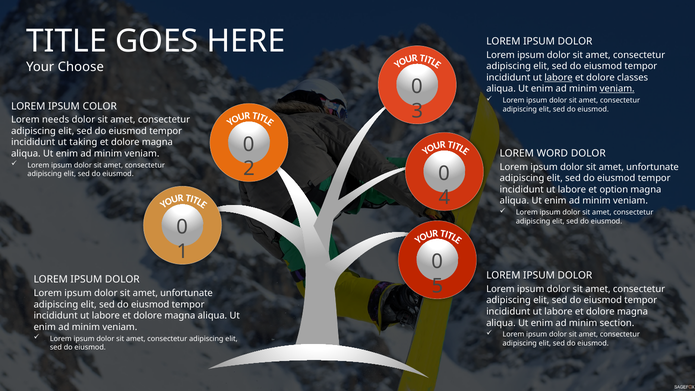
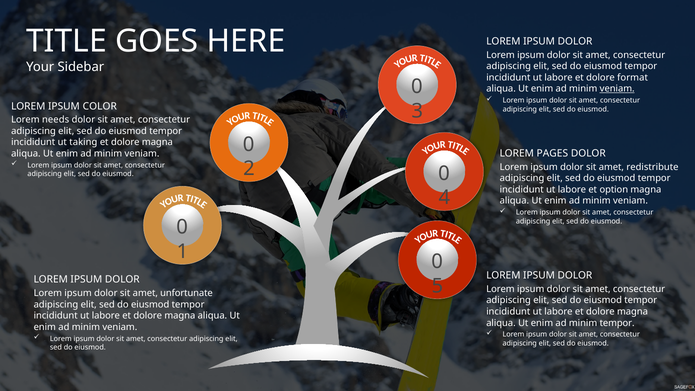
Choose: Choose -> Sidebar
labore at (559, 78) underline: present -> none
classes: classes -> format
WORD: WORD -> PAGES
unfortunate at (653, 167): unfortunate -> redistribute
minim section: section -> tempor
